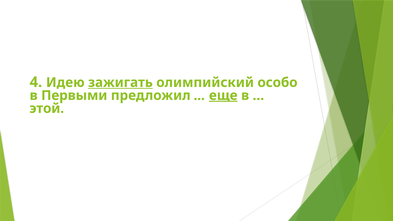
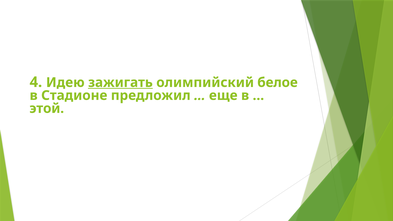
особо: особо -> белое
Первыми: Первыми -> Стадионе
еще underline: present -> none
